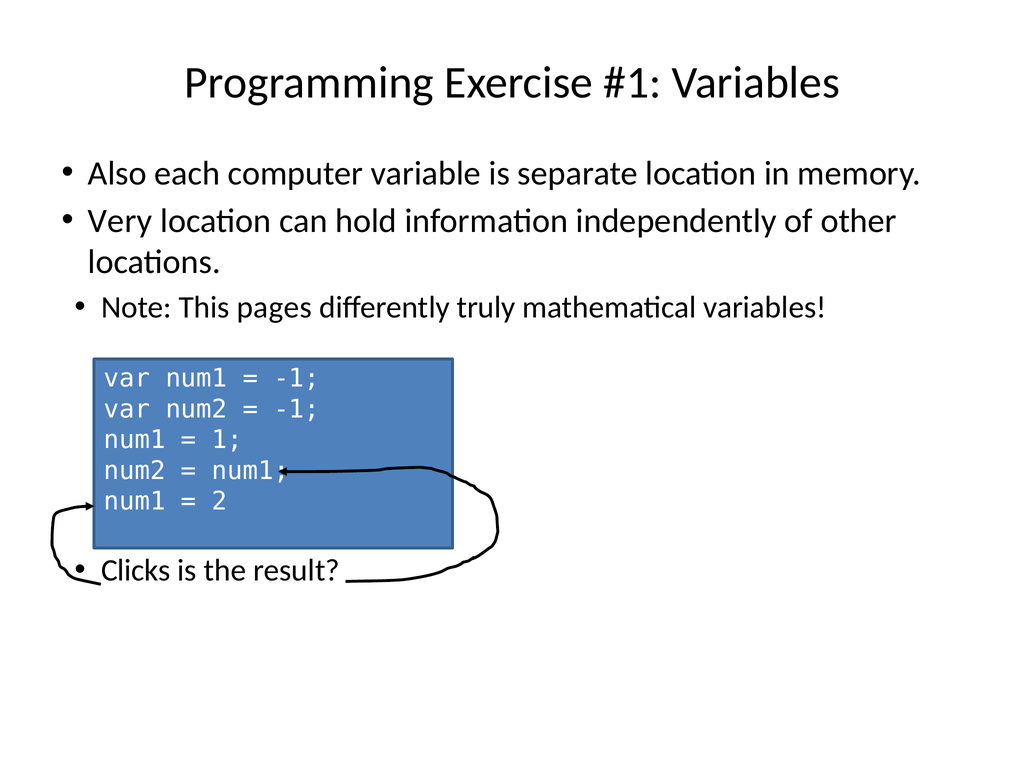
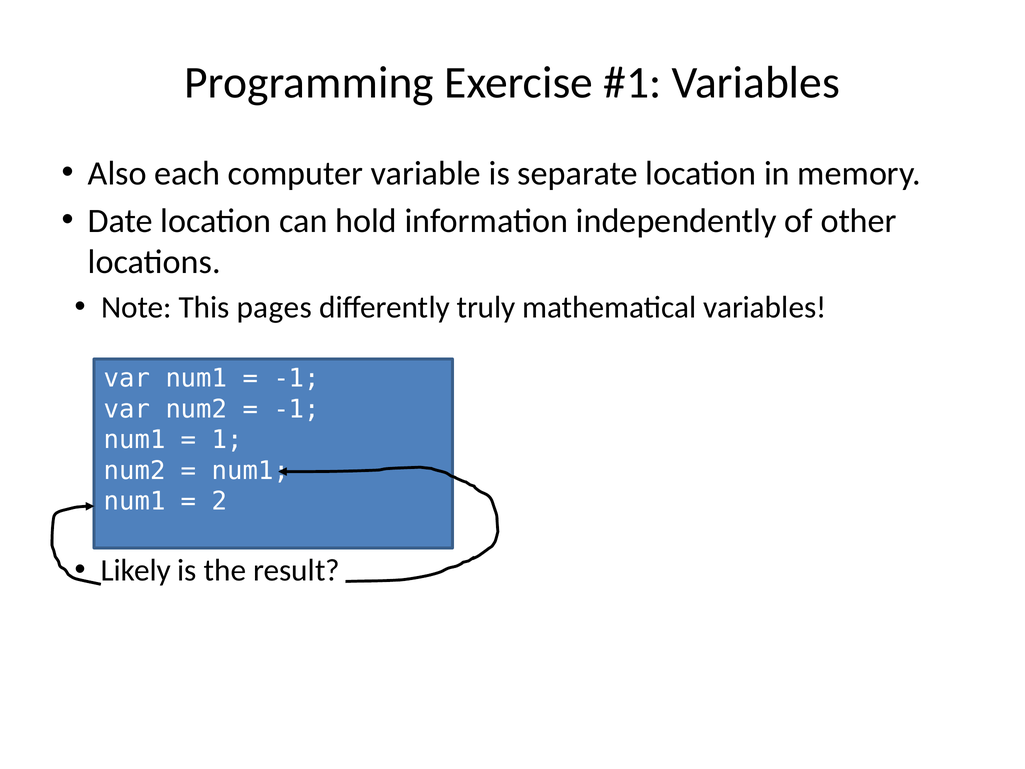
Very: Very -> Date
Clicks: Clicks -> Likely
